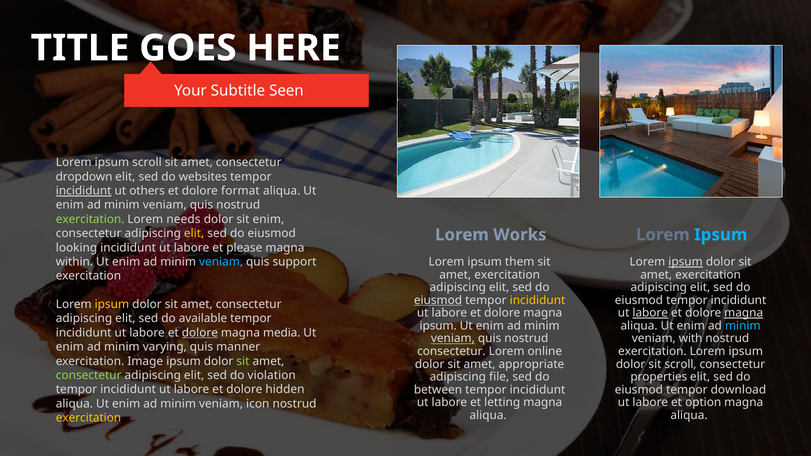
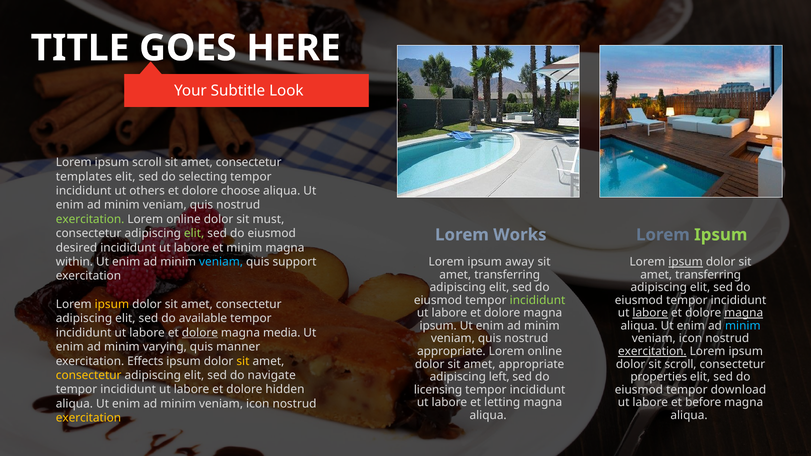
Seen: Seen -> Look
dropdown: dropdown -> templates
websites: websites -> selecting
incididunt at (84, 191) underline: present -> none
format: format -> choose
needs at (183, 219): needs -> online
sit enim: enim -> must
elit at (194, 234) colour: yellow -> light green
Ipsum at (721, 235) colour: light blue -> light green
looking: looking -> desired
et please: please -> minim
them: them -> away
exercitation at (507, 275): exercitation -> transferring
exercitation at (708, 275): exercitation -> transferring
eiusmod at (438, 300) underline: present -> none
incididunt at (538, 300) colour: yellow -> light green
veniam at (453, 339) underline: present -> none
with at (691, 339): with -> icon
consectetur at (451, 351): consectetur -> appropriate
exercitation at (652, 351) underline: none -> present
Image: Image -> Effects
sit at (243, 361) colour: light green -> yellow
consectetur at (89, 376) colour: light green -> yellow
violation: violation -> navigate
file: file -> left
between: between -> licensing
option: option -> before
